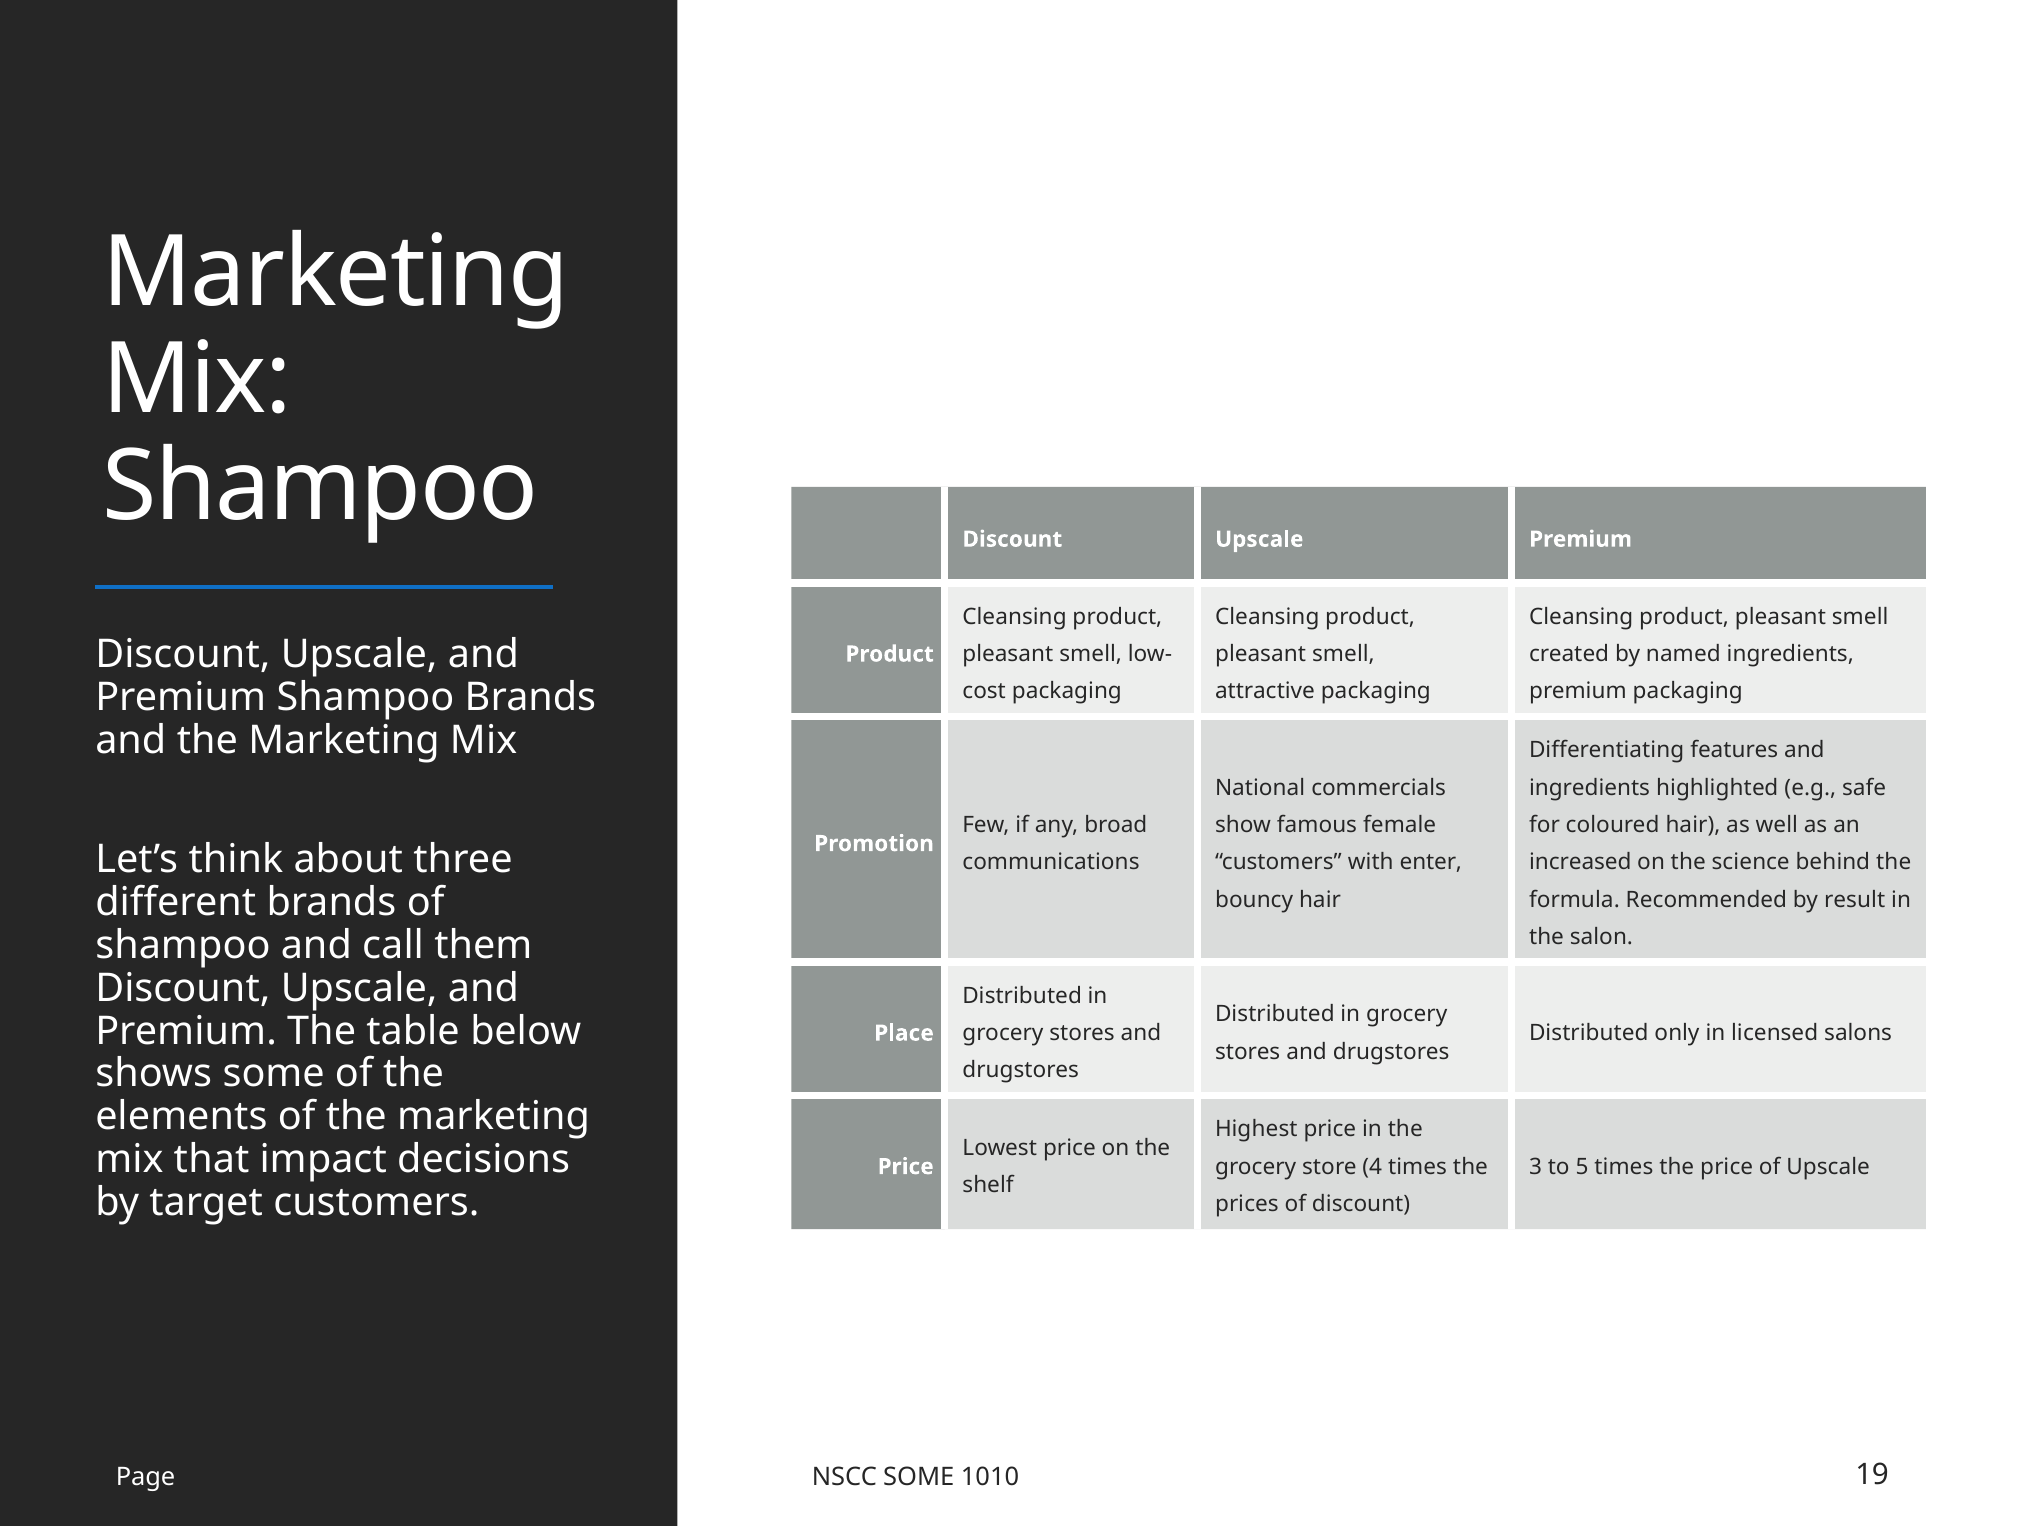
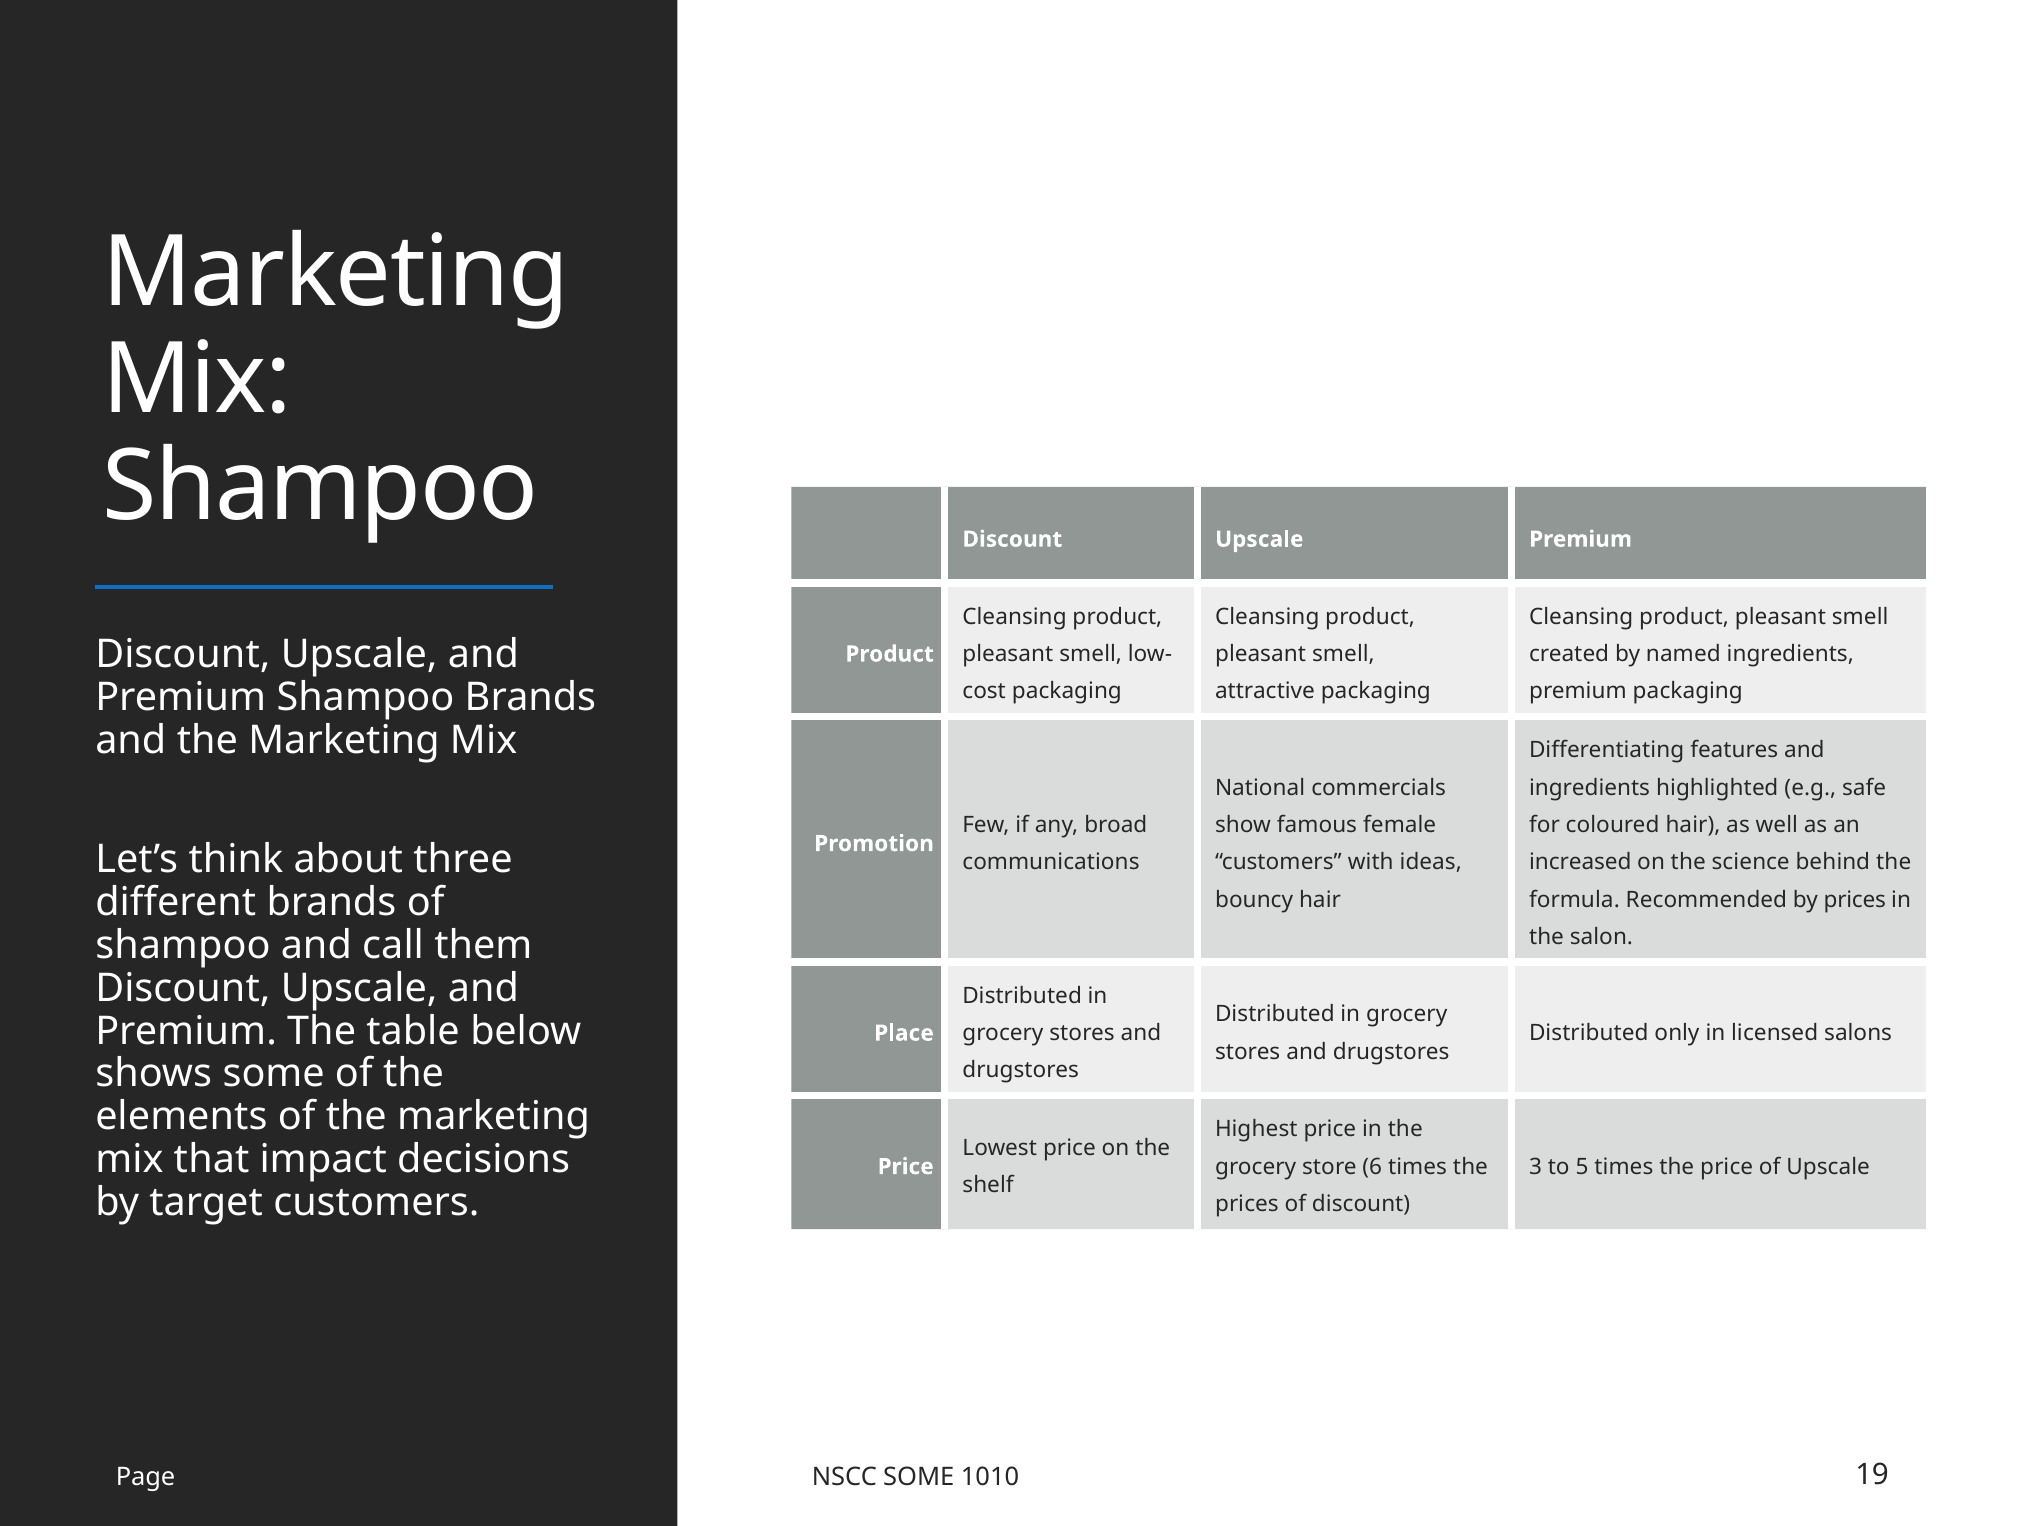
enter: enter -> ideas
by result: result -> prices
4: 4 -> 6
